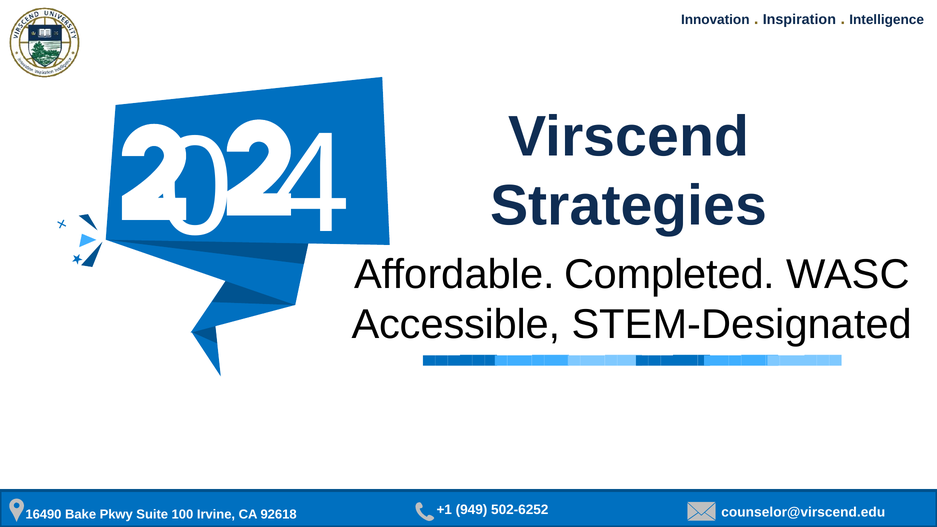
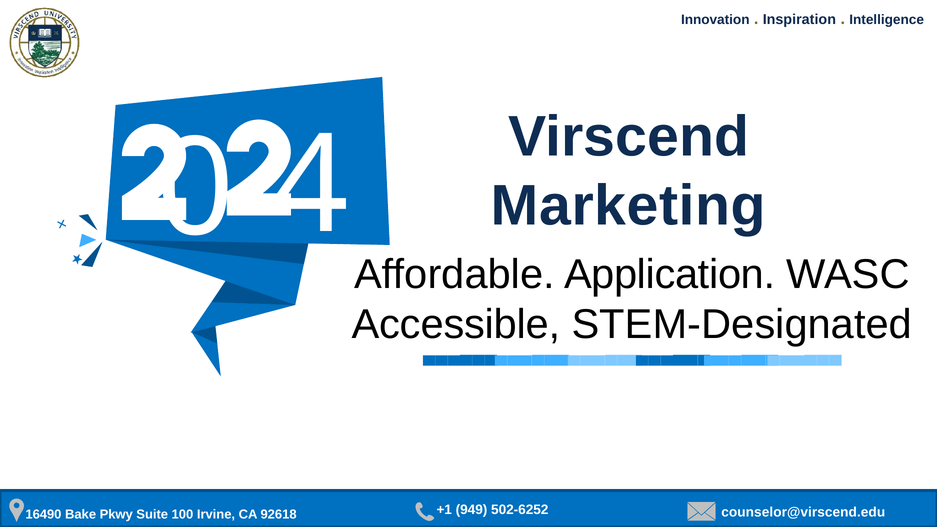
Strategies: Strategies -> Marketing
Completed: Completed -> Application
